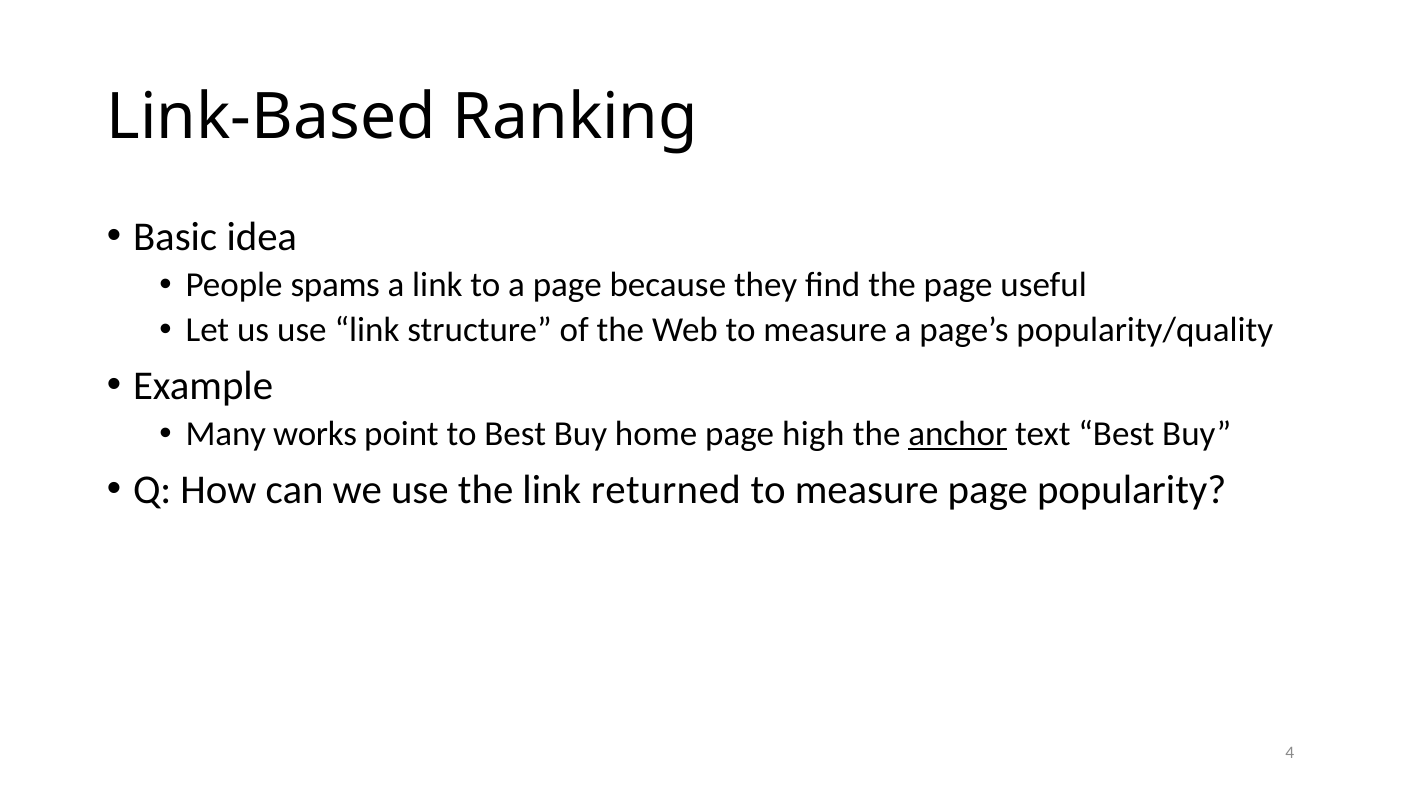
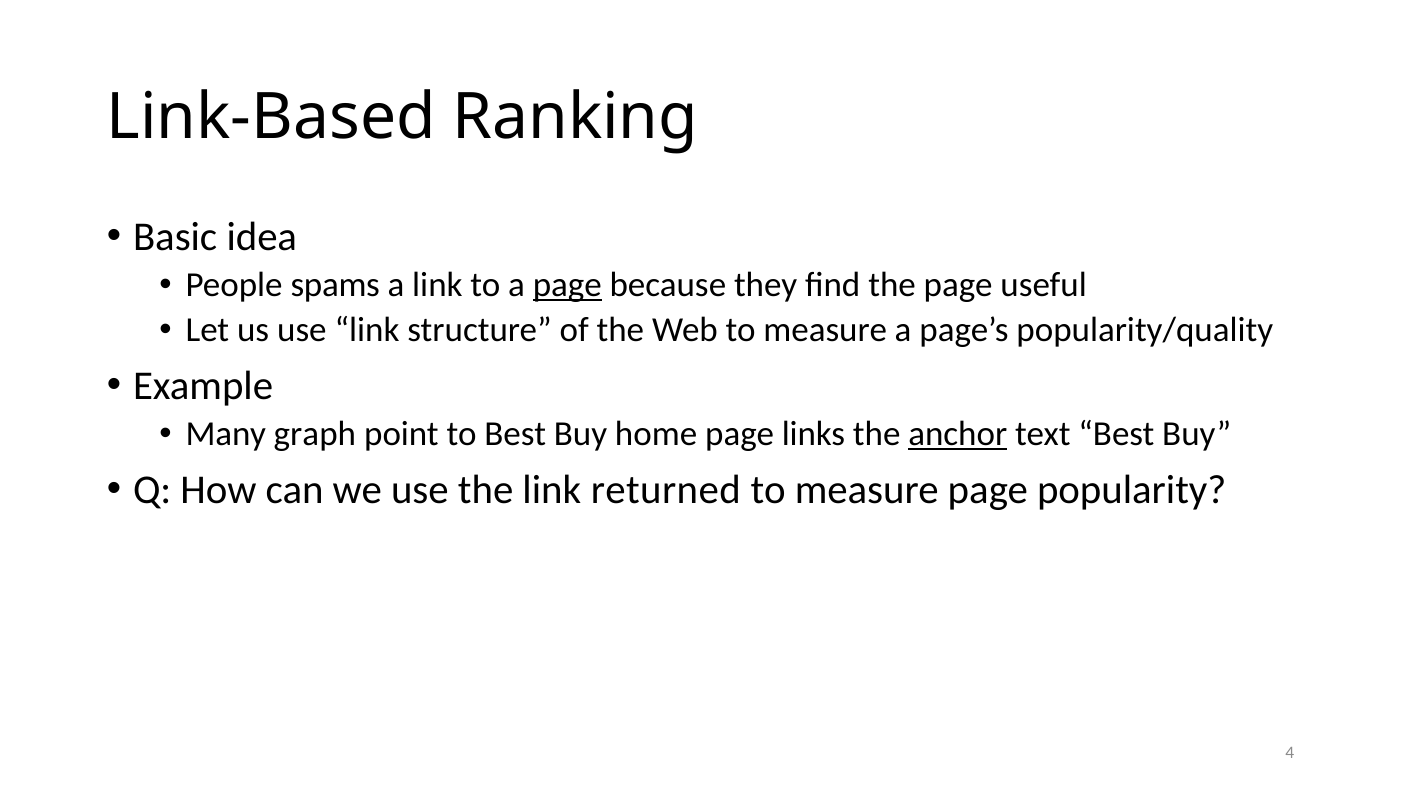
page at (567, 285) underline: none -> present
works: works -> graph
high: high -> links
